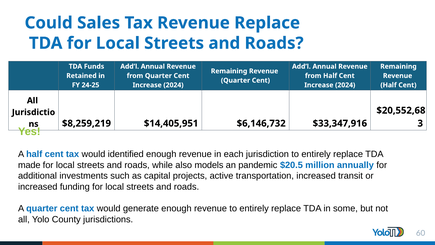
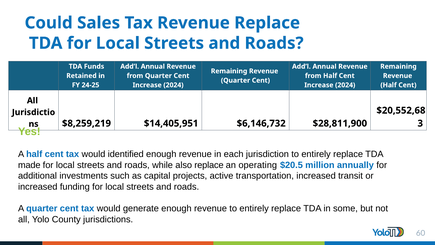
$33,347,916: $33,347,916 -> $28,811,900
also models: models -> replace
pandemic: pandemic -> operating
